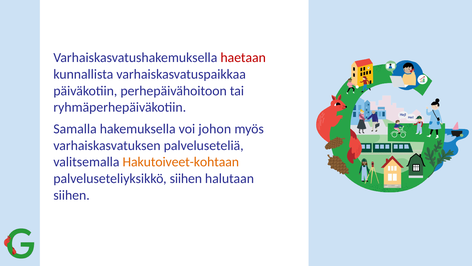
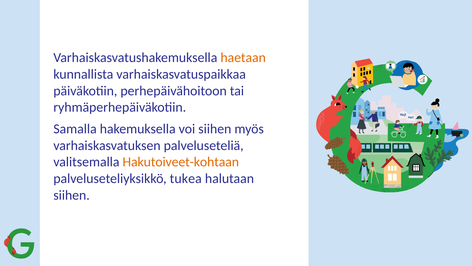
haetaan colour: red -> orange
voi johon: johon -> siihen
palveluseteliyksikkö siihen: siihen -> tukea
